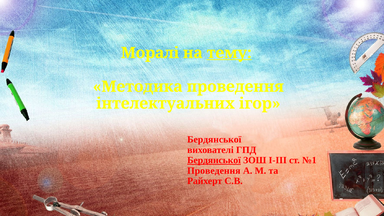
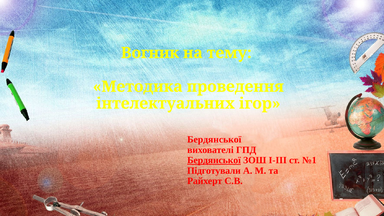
Моралі: Моралі -> Вогник
тему underline: present -> none
Проведення at (214, 171): Проведення -> Підготували
